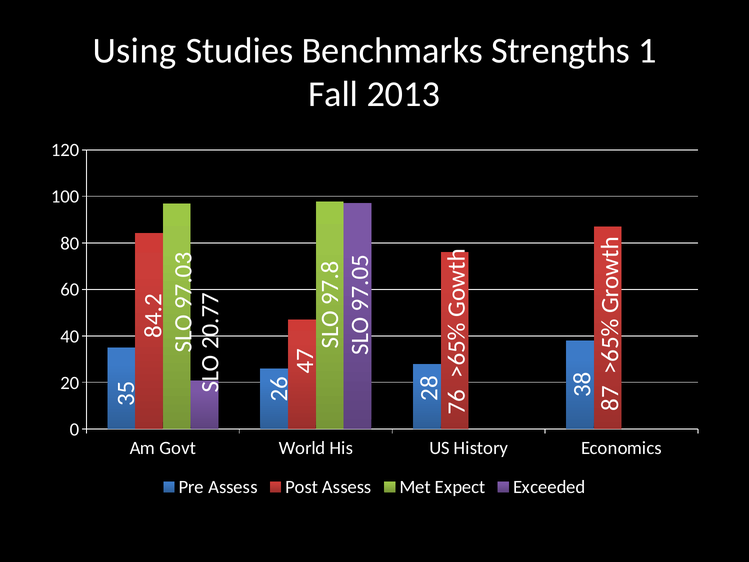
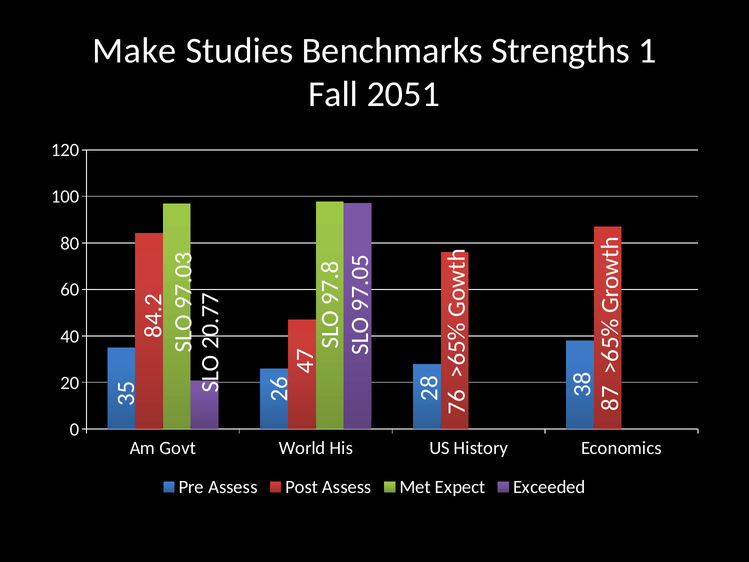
Using: Using -> Make
2013: 2013 -> 2051
